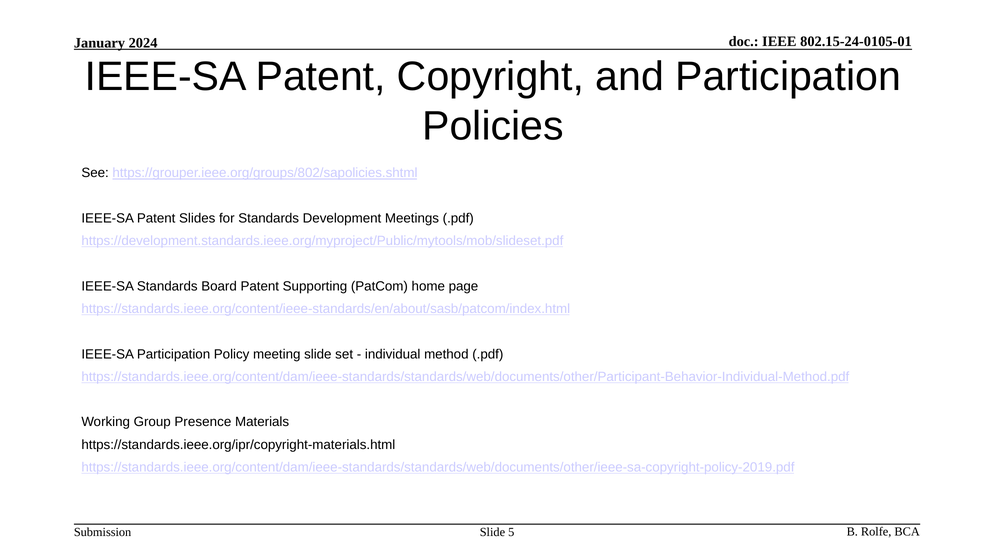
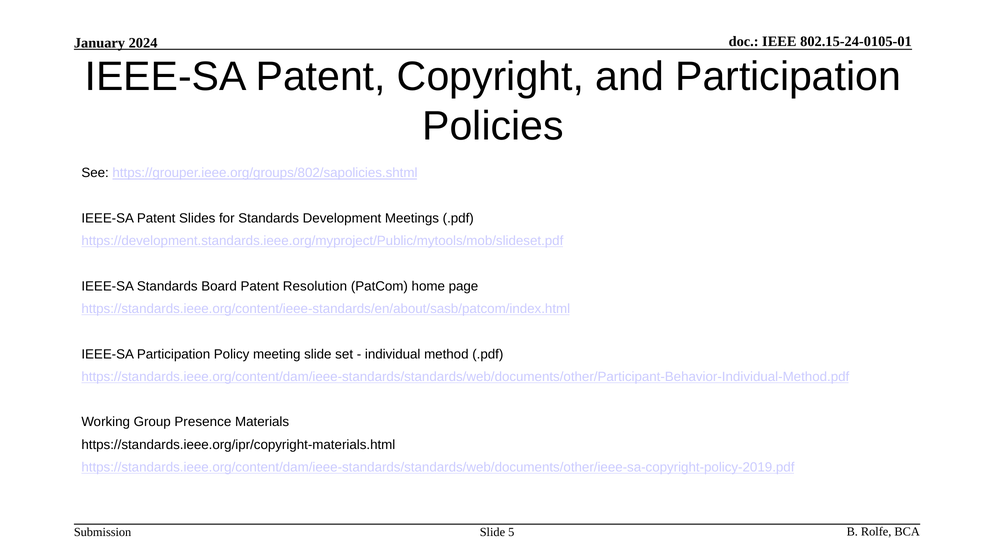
Supporting: Supporting -> Resolution
